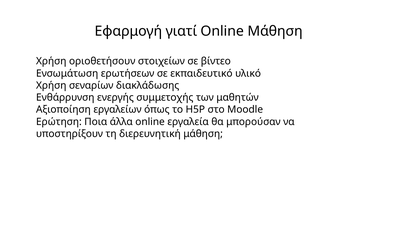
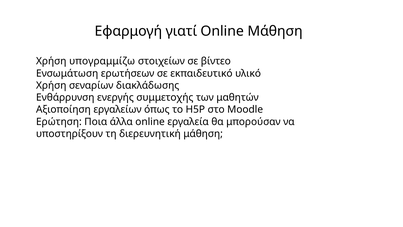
οριοθετήσουν: οριοθετήσουν -> υπογραμμίζω
